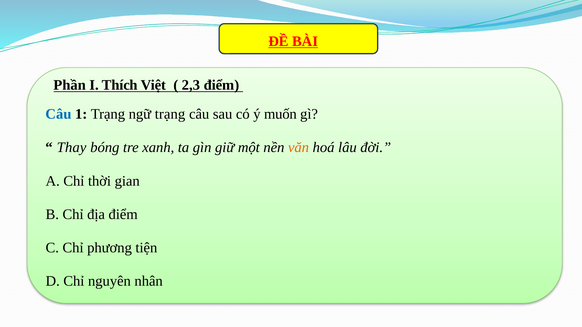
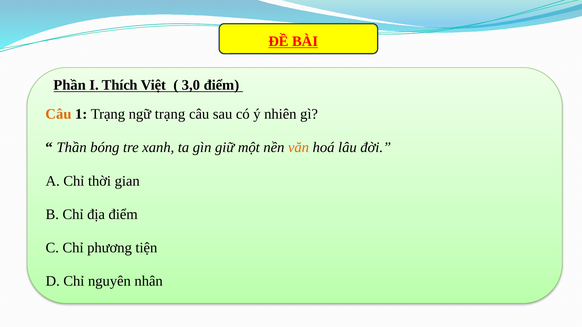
2,3: 2,3 -> 3,0
Câu at (59, 114) colour: blue -> orange
muốn: muốn -> nhiên
Thay: Thay -> Thần
